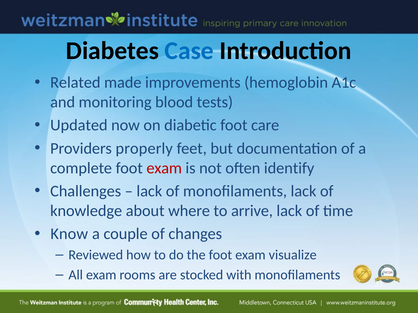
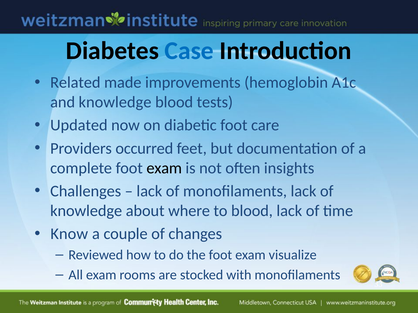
and monitoring: monitoring -> knowledge
properly: properly -> occurred
exam at (164, 168) colour: red -> black
identify: identify -> insights
to arrive: arrive -> blood
